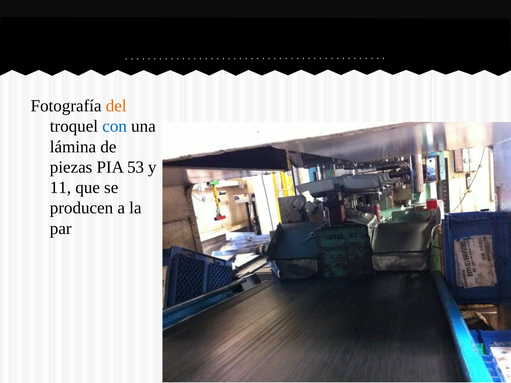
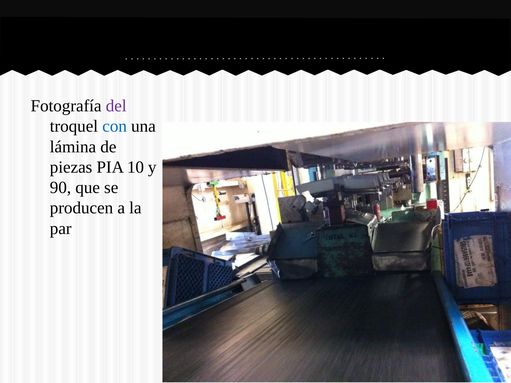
del colour: orange -> purple
53: 53 -> 10
11: 11 -> 90
